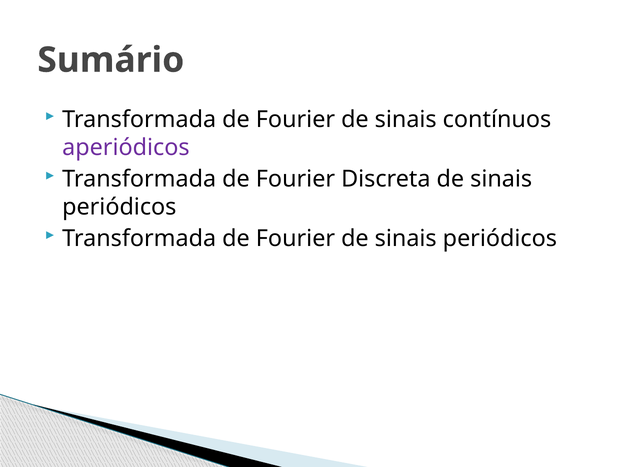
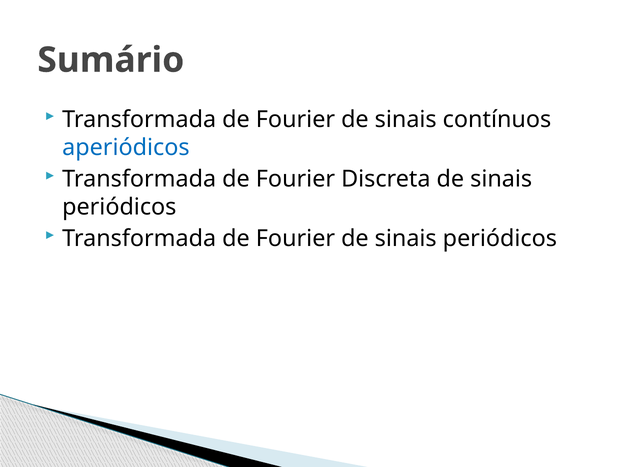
aperiódicos colour: purple -> blue
